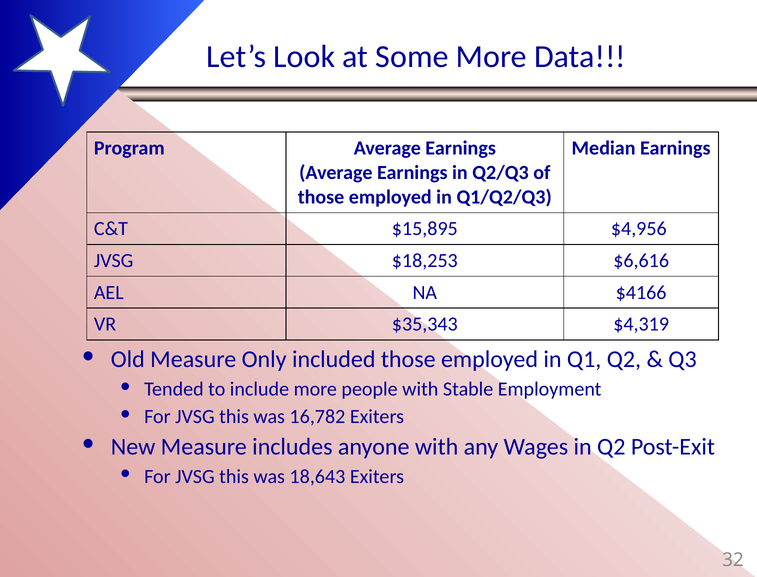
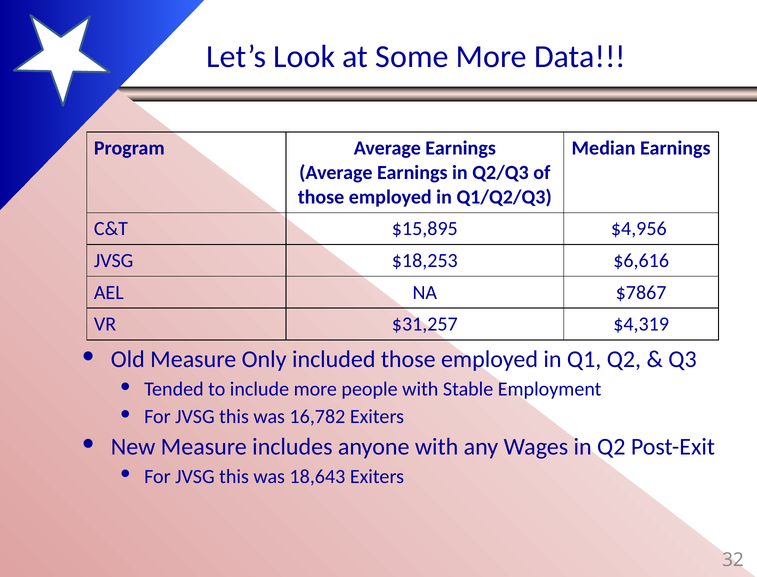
$4166: $4166 -> $7867
$35,343: $35,343 -> $31,257
